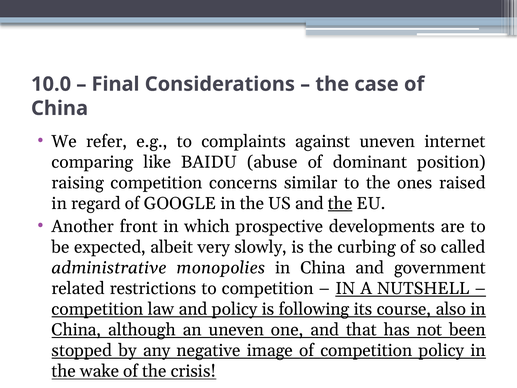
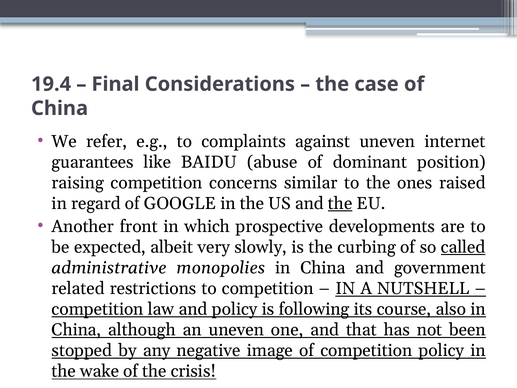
10.0: 10.0 -> 19.4
comparing: comparing -> guarantees
called underline: none -> present
